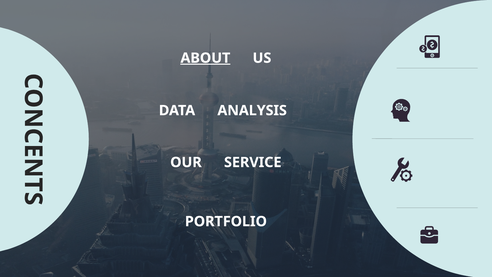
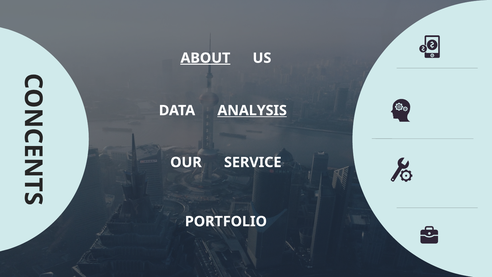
ANALYSIS underline: none -> present
